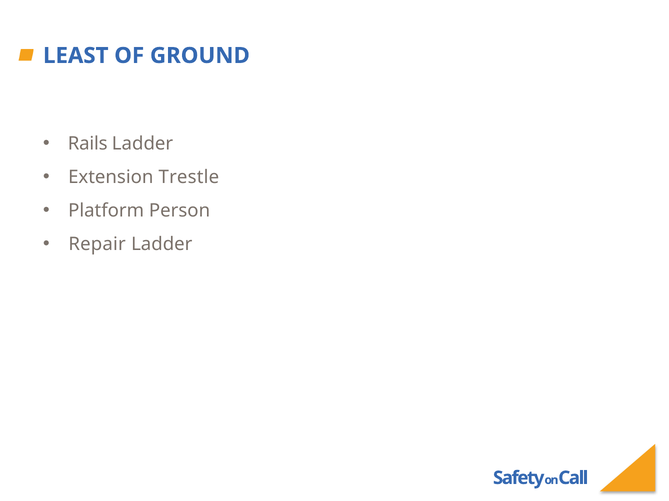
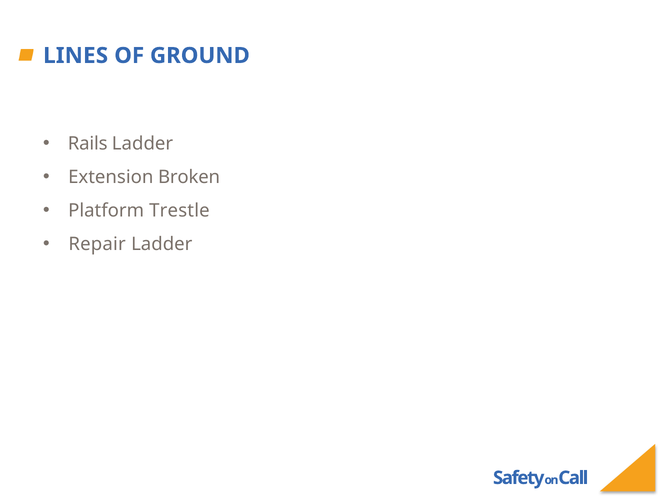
LEAST: LEAST -> LINES
Trestle: Trestle -> Broken
Person: Person -> Trestle
